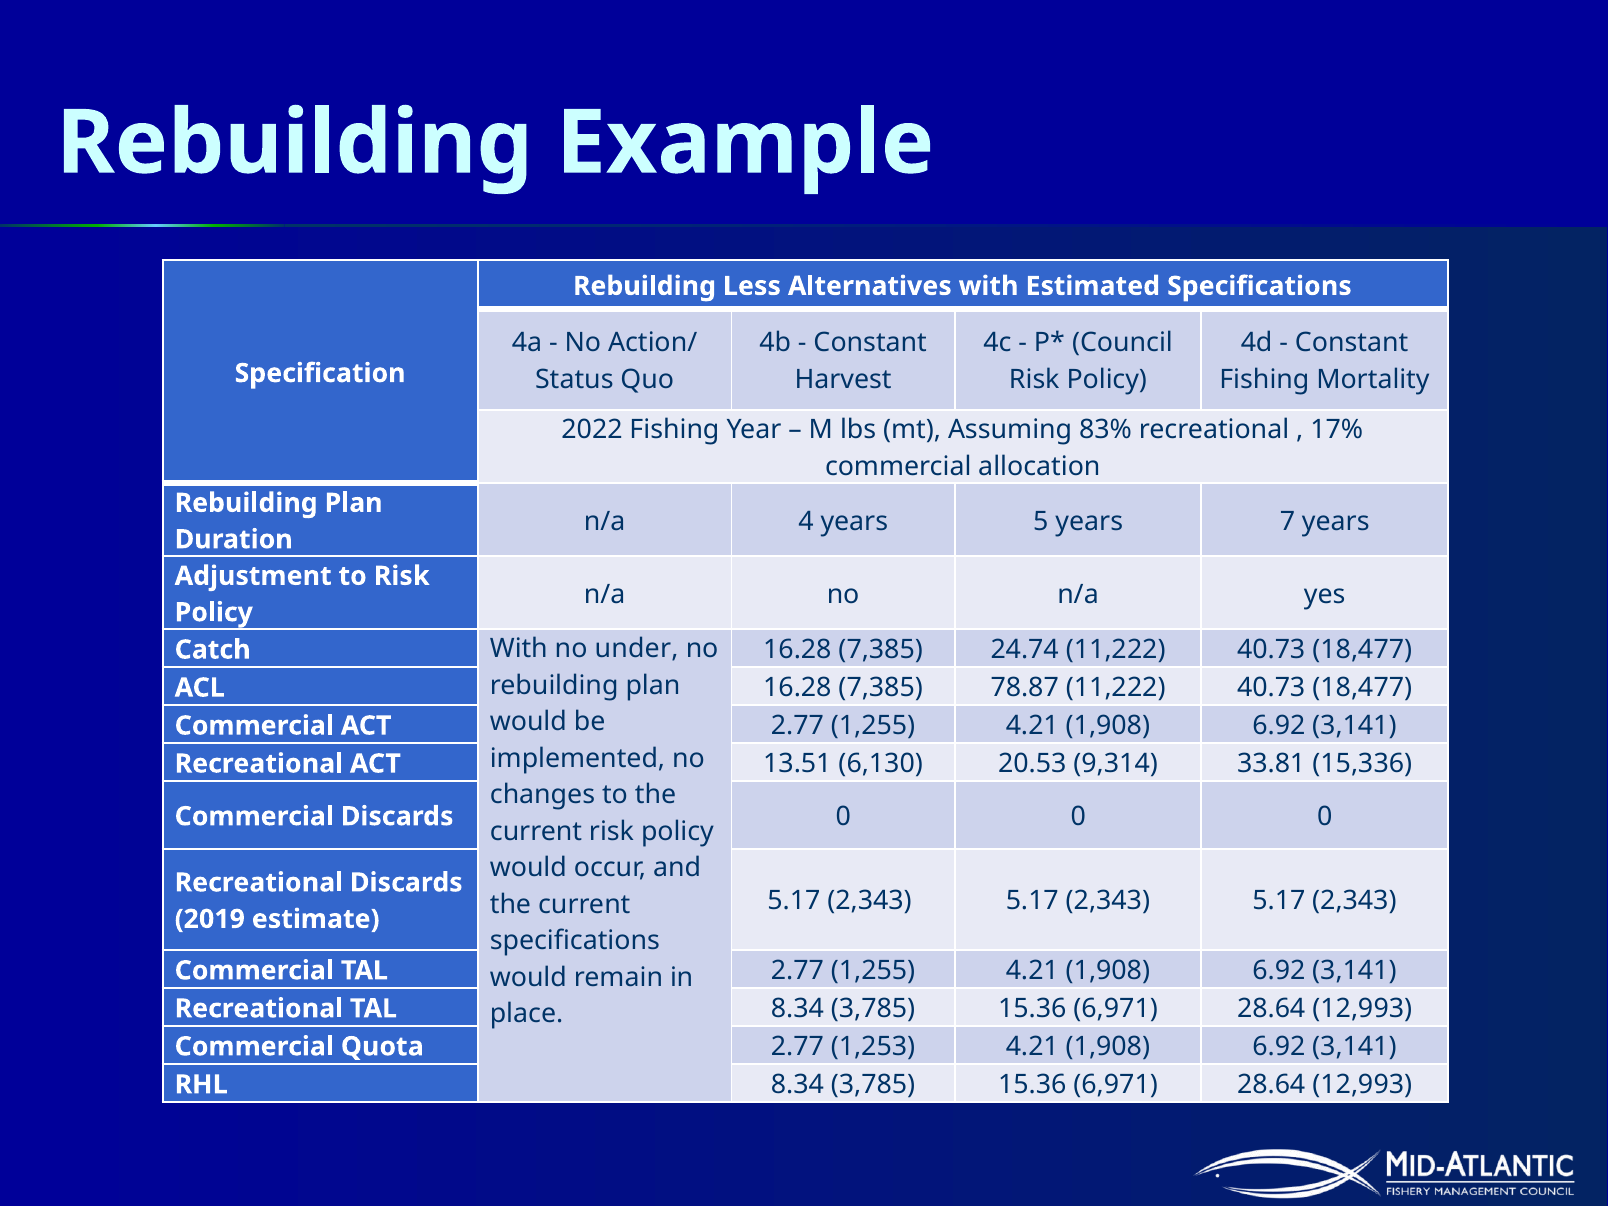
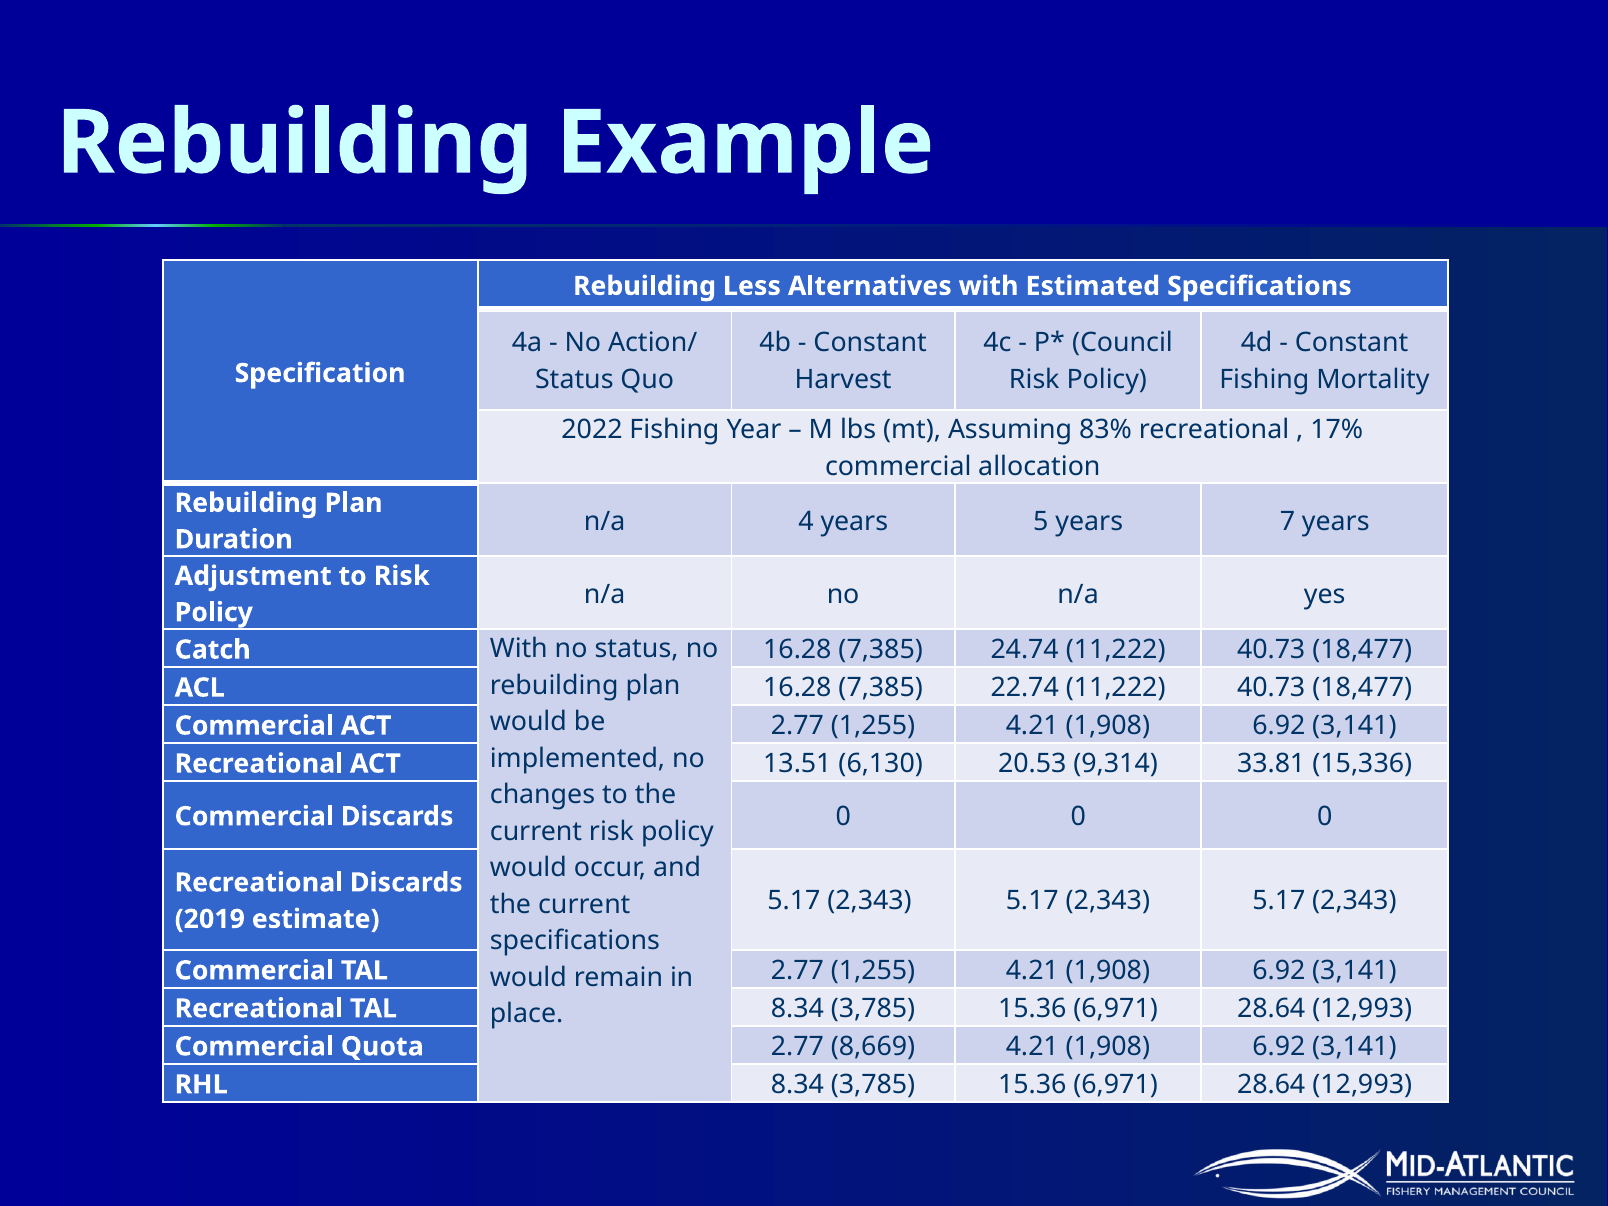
no under: under -> status
78.87: 78.87 -> 22.74
1,253: 1,253 -> 8,669
